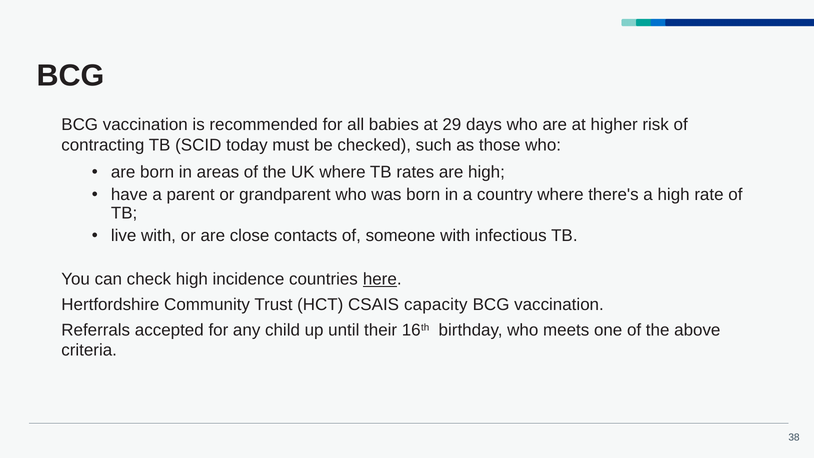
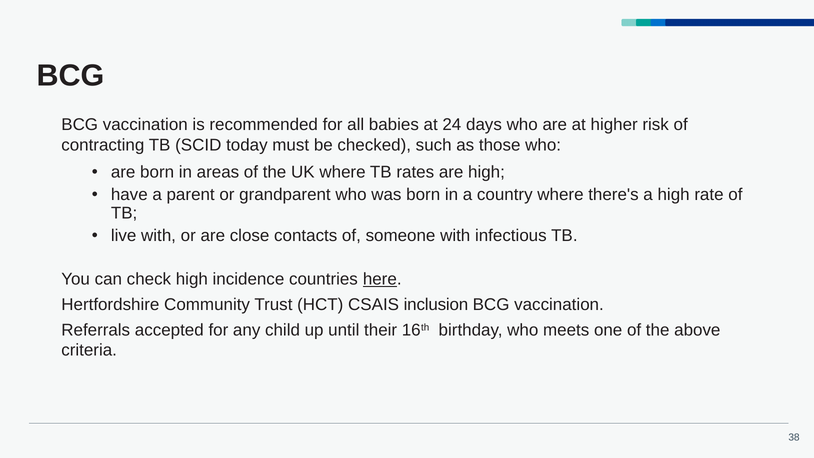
29: 29 -> 24
capacity: capacity -> inclusion
